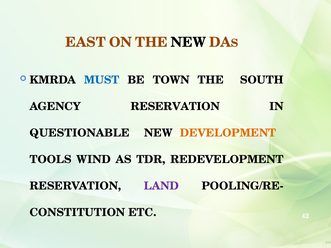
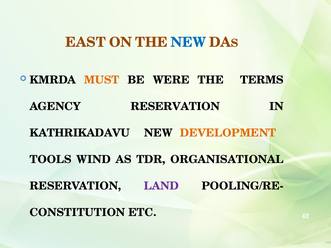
NEW at (188, 42) colour: black -> blue
MUST colour: blue -> orange
TOWN: TOWN -> WERE
SOUTH: SOUTH -> TERMS
QUESTIONABLE: QUESTIONABLE -> KATHRIKADAVU
REDEVELOPMENT: REDEVELOPMENT -> ORGANISATIONAL
